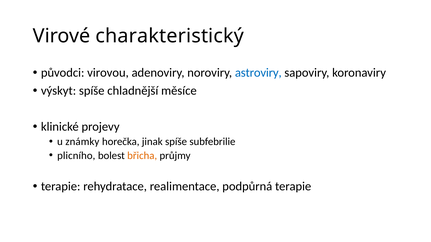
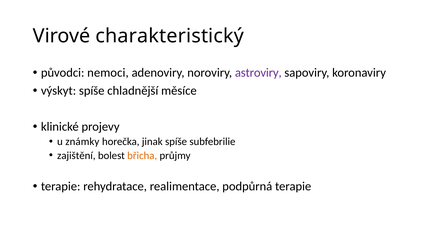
virovou: virovou -> nemoci
astroviry colour: blue -> purple
plicního: plicního -> zajištění
